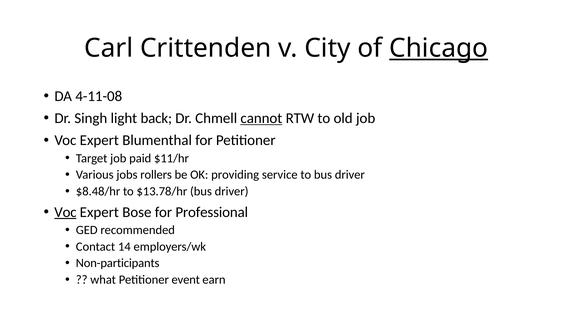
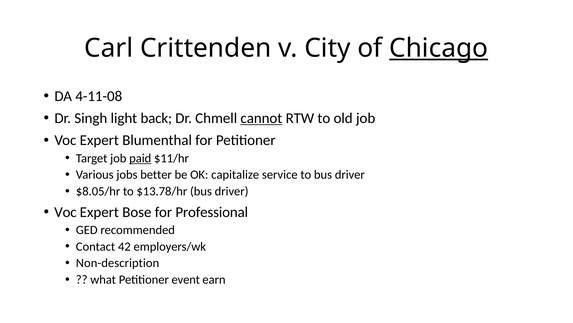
paid underline: none -> present
rollers: rollers -> better
providing: providing -> capitalize
$8.48/hr: $8.48/hr -> $8.05/hr
Voc at (65, 212) underline: present -> none
14: 14 -> 42
Non-participants: Non-participants -> Non-description
